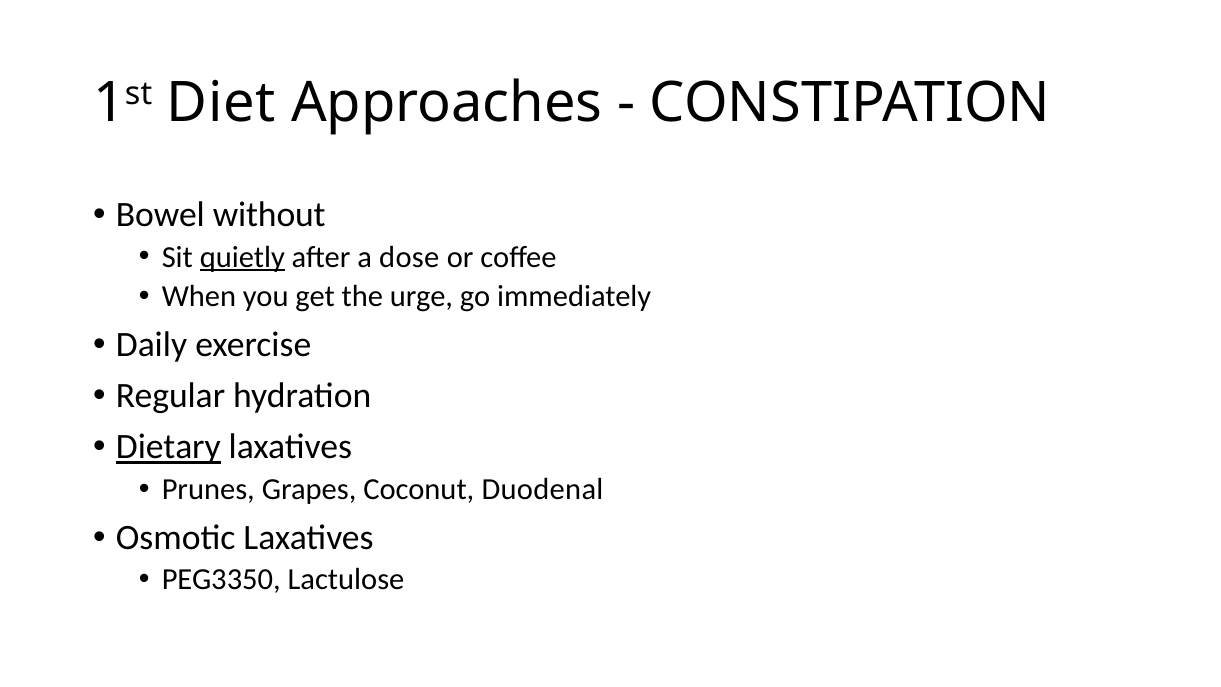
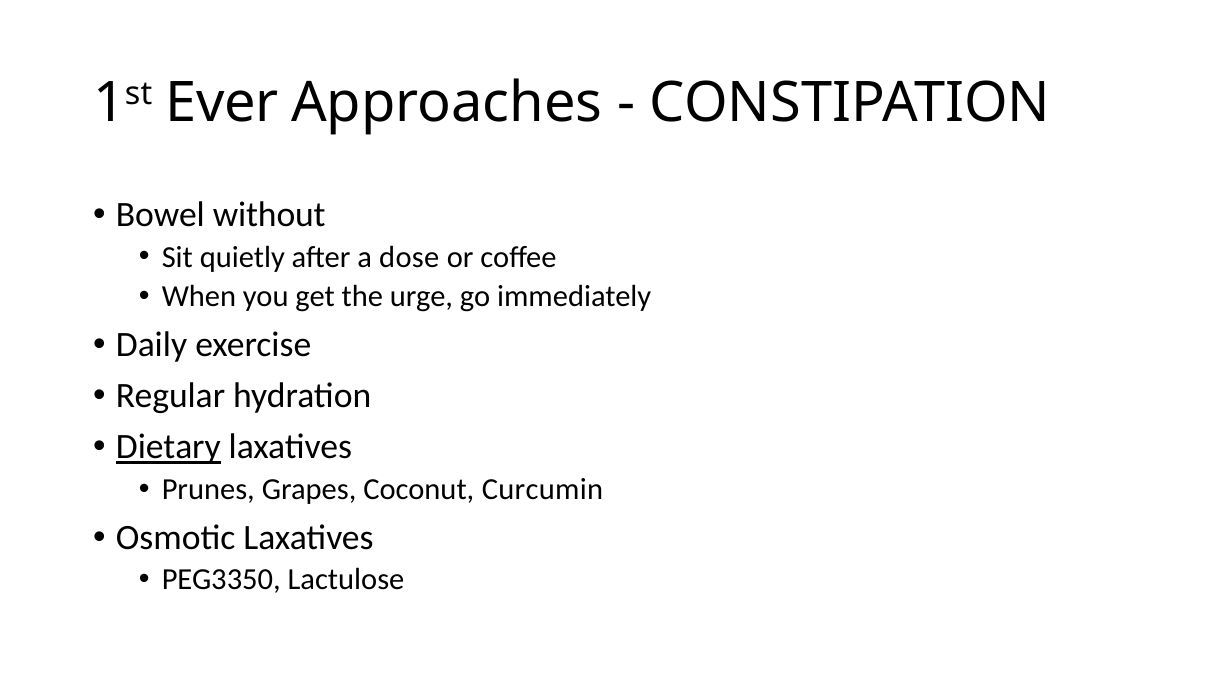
Diet: Diet -> Ever
quietly underline: present -> none
Duodenal: Duodenal -> Curcumin
